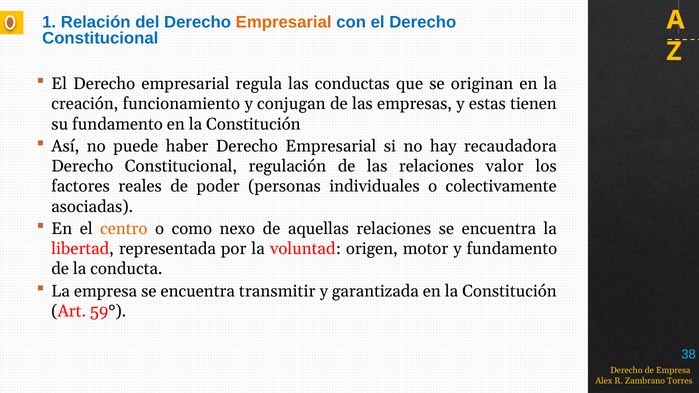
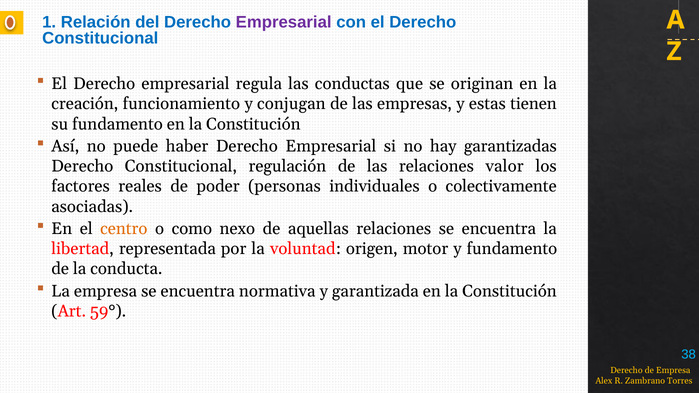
Empresarial at (284, 22) colour: orange -> purple
recaudadora: recaudadora -> garantizadas
transmitir: transmitir -> normativa
